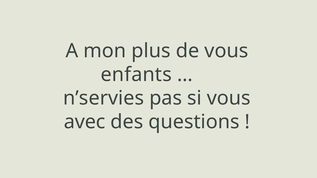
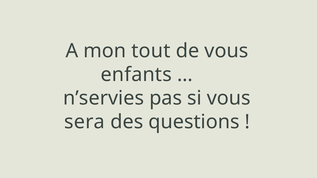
plus: plus -> tout
avec: avec -> sera
